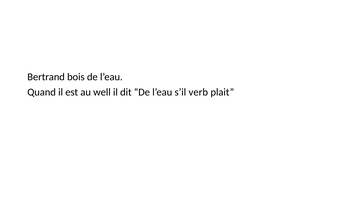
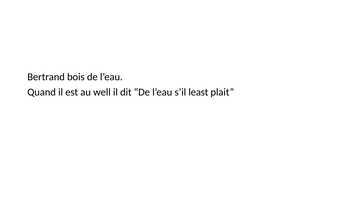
verb: verb -> least
